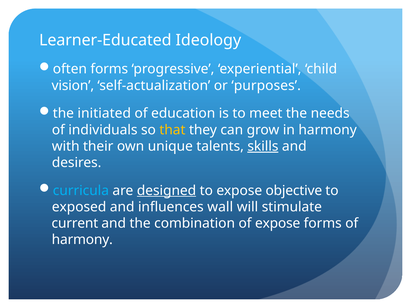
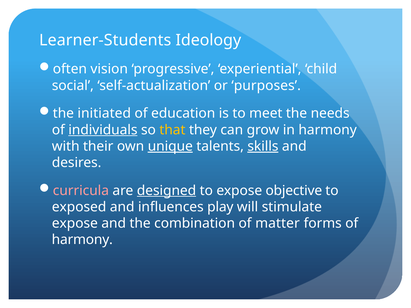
Learner-Educated: Learner-Educated -> Learner-Students
often forms: forms -> vision
vision: vision -> social
individuals underline: none -> present
unique underline: none -> present
curricula colour: light blue -> pink
wall: wall -> play
current at (75, 224): current -> expose
of expose: expose -> matter
